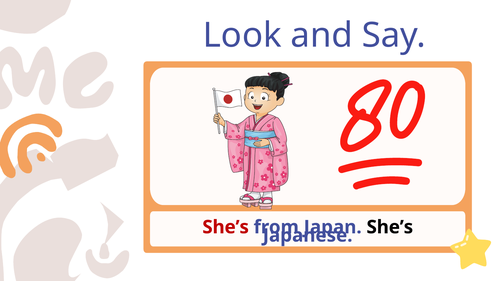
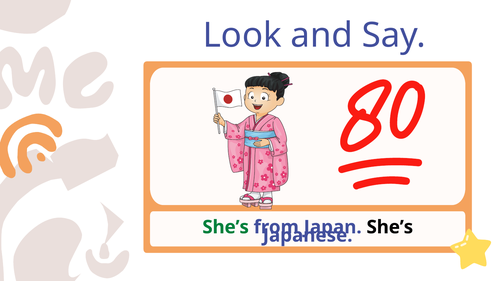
She’s at (226, 227) colour: red -> green
